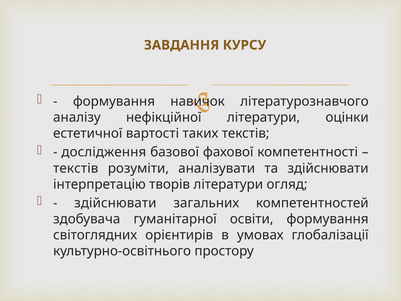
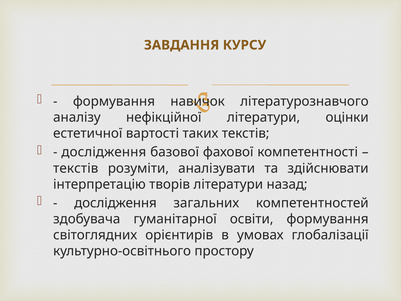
огляд: огляд -> назад
здійснювати at (115, 203): здійснювати -> дослідження
